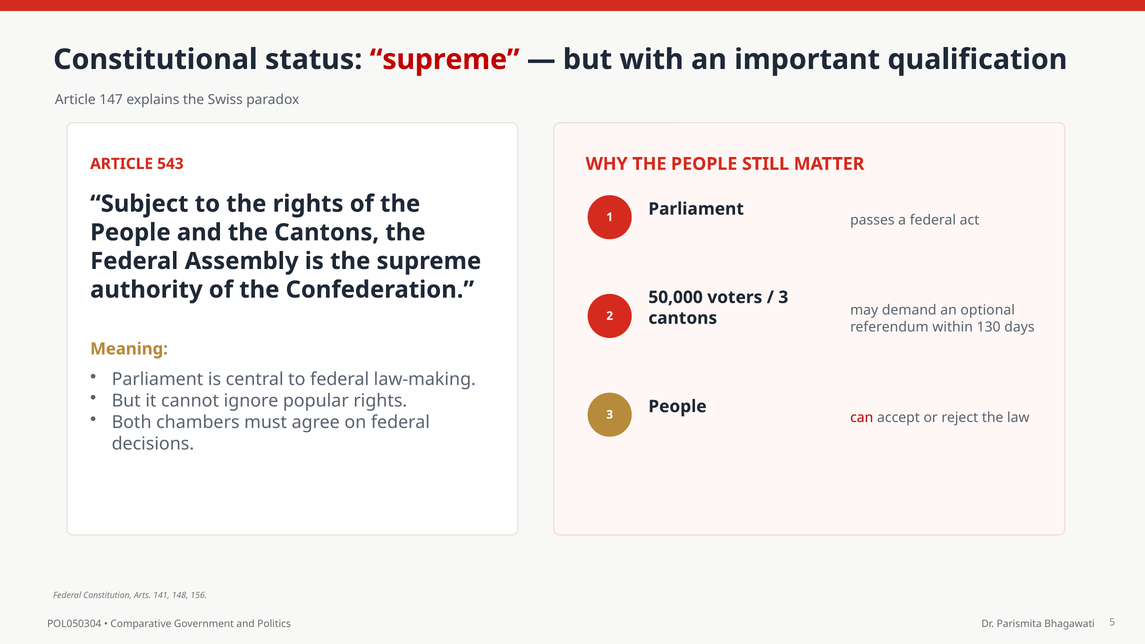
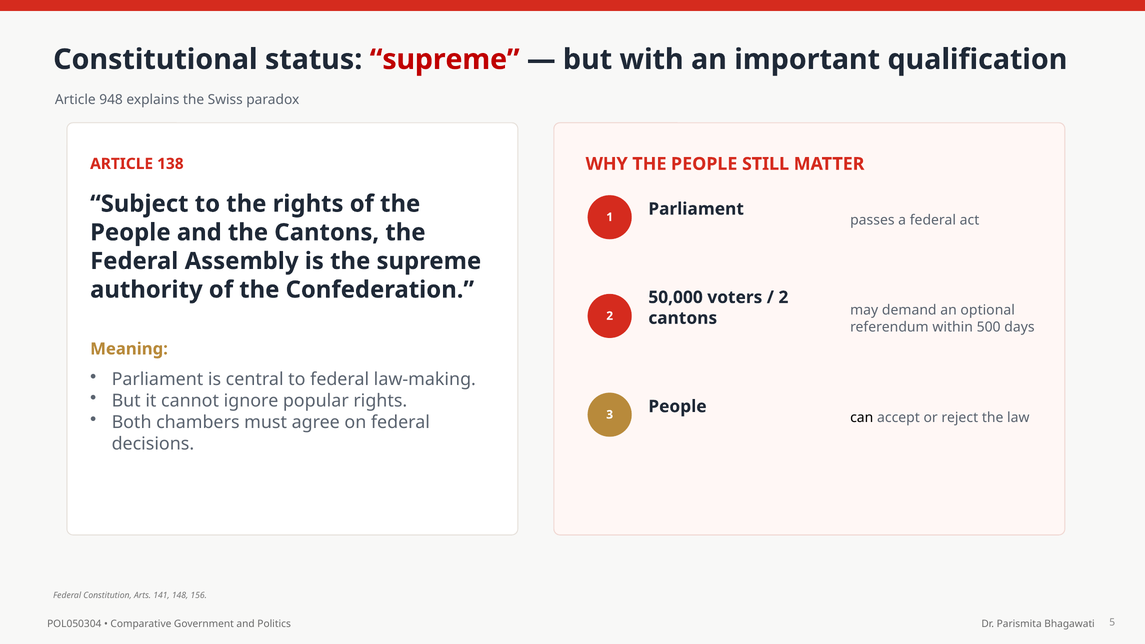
147: 147 -> 948
543: 543 -> 138
3 at (783, 297): 3 -> 2
130: 130 -> 500
can colour: red -> black
